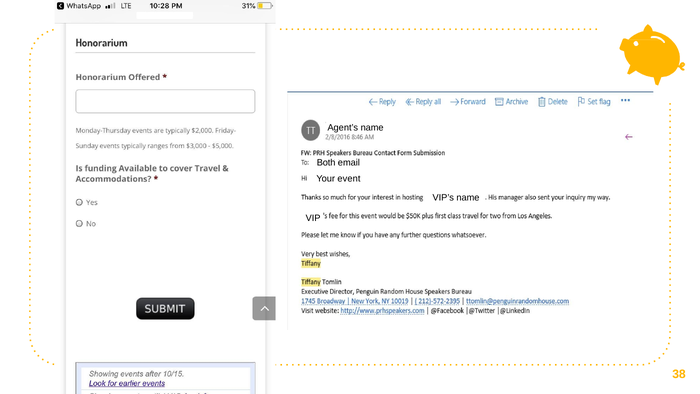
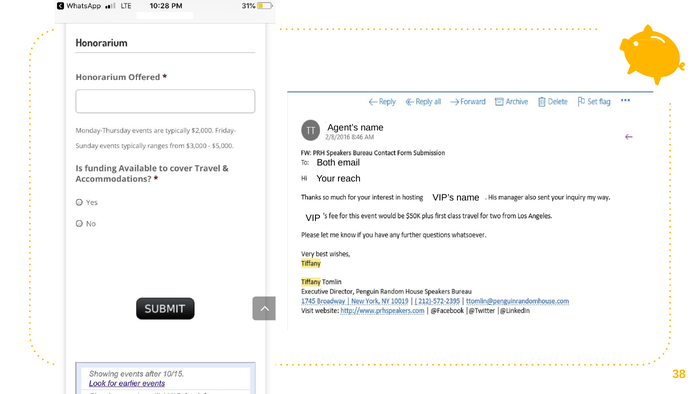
event: event -> reach
